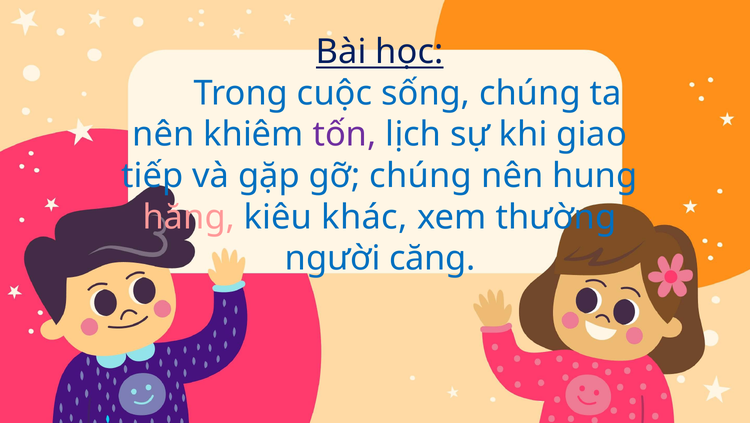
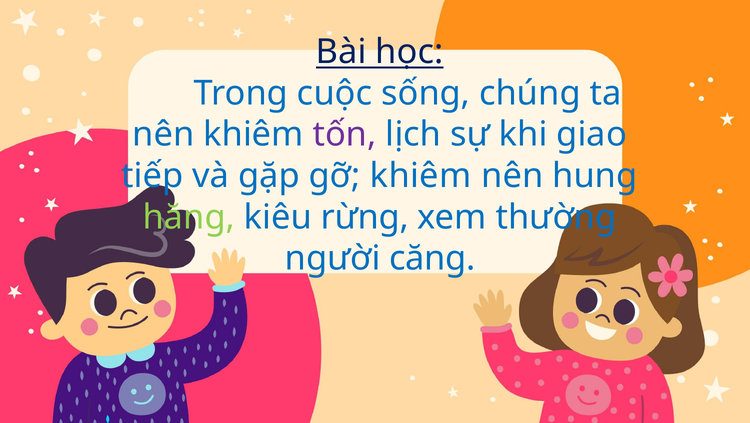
gỡ chúng: chúng -> khiêm
hăng colour: pink -> light green
khác: khác -> rừng
